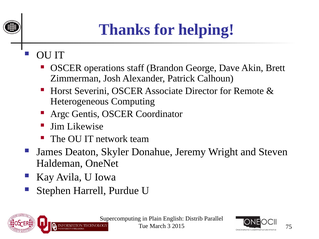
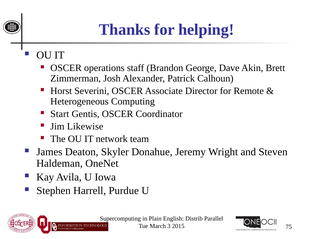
Argc: Argc -> Start
